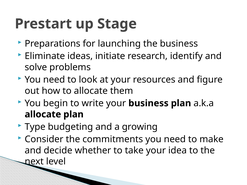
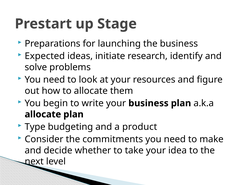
Eliminate: Eliminate -> Expected
growing: growing -> product
